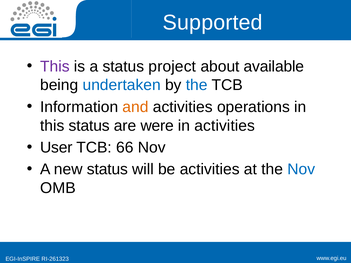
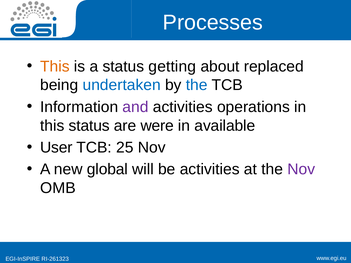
Supported: Supported -> Processes
This at (55, 66) colour: purple -> orange
project: project -> getting
available: available -> replaced
and colour: orange -> purple
in activities: activities -> available
66: 66 -> 25
new status: status -> global
Nov at (301, 169) colour: blue -> purple
